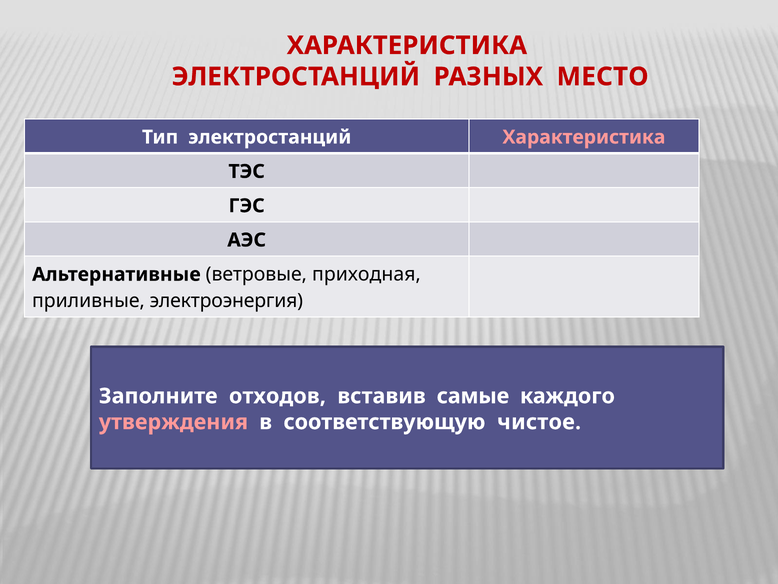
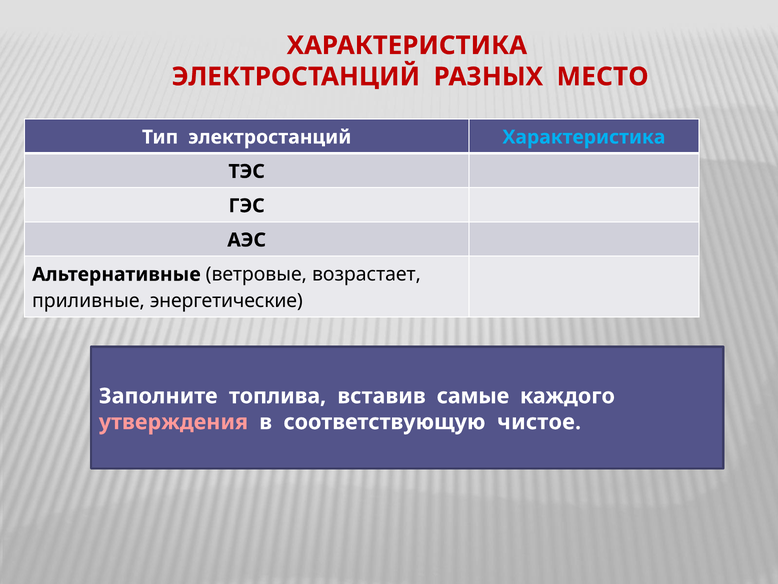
Характеристика at (584, 137) colour: pink -> light blue
приходная: приходная -> возрастает
электроэнергия: электроэнергия -> энергетические
отходов: отходов -> топлива
